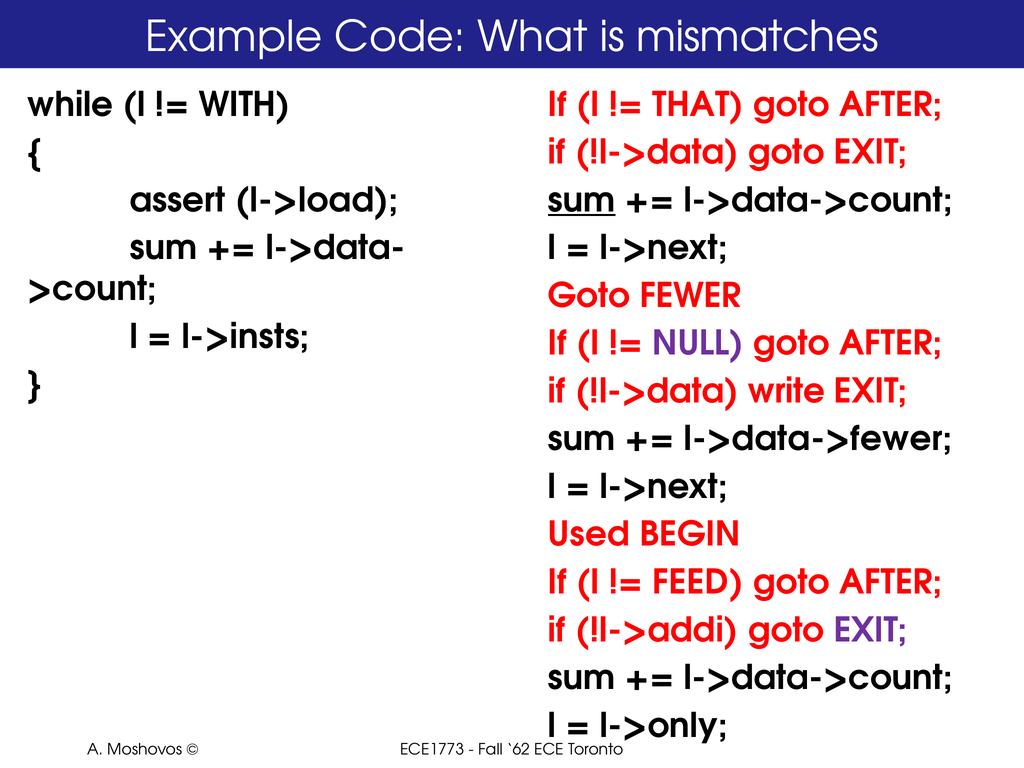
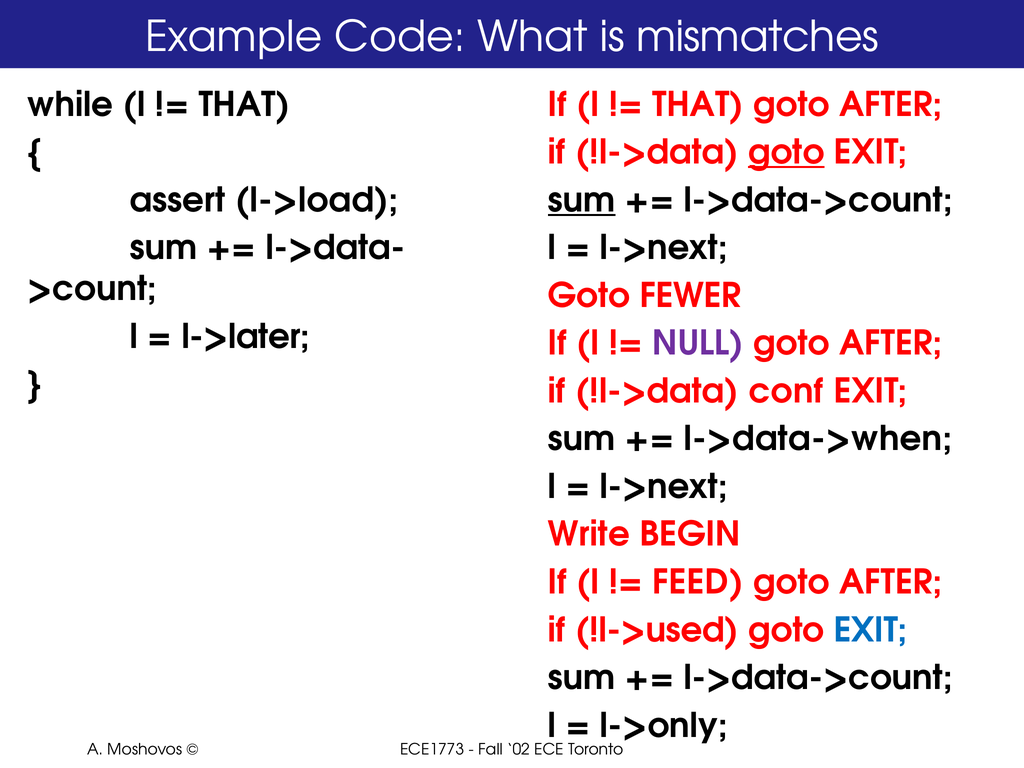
WITH at (245, 105): WITH -> THAT
goto at (786, 153) underline: none -> present
l->insts: l->insts -> l->later
write: write -> conf
l->data->fewer: l->data->fewer -> l->data->when
Used: Used -> Write
!l->addi: !l->addi -> !l->used
EXIT at (871, 630) colour: purple -> blue
62: 62 -> 02
